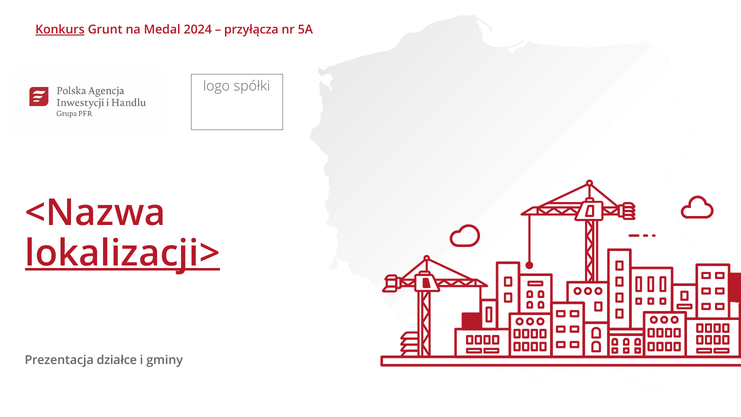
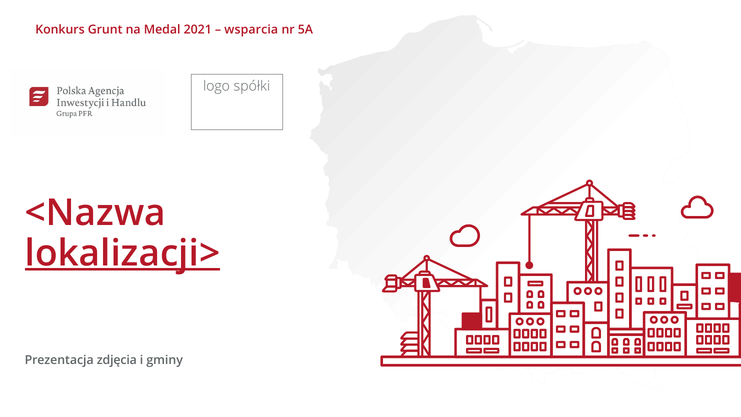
Konkurs underline: present -> none
2024: 2024 -> 2021
przyłącza: przyłącza -> wsparcia
działce: działce -> zdjęcia
